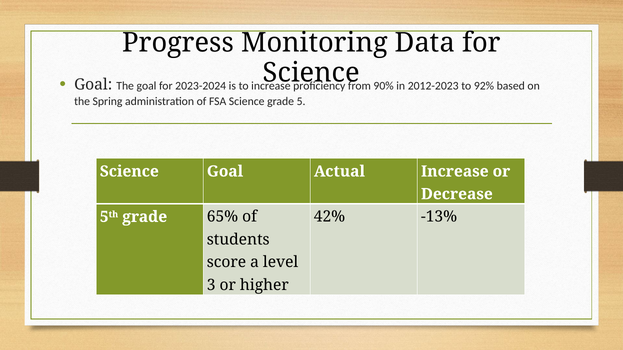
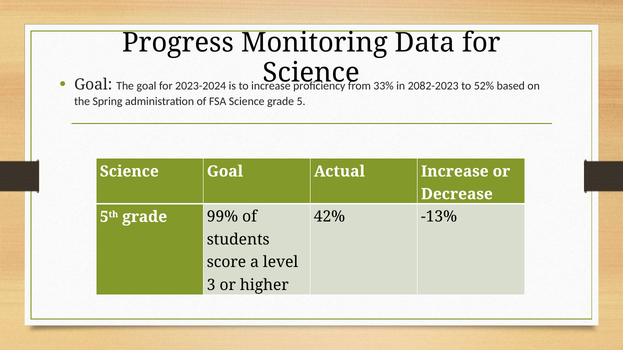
90%: 90% -> 33%
2012-2023: 2012-2023 -> 2082-2023
92%: 92% -> 52%
65%: 65% -> 99%
